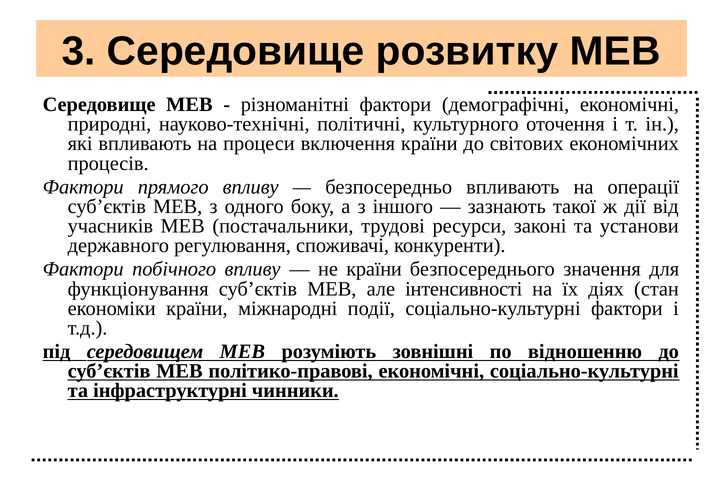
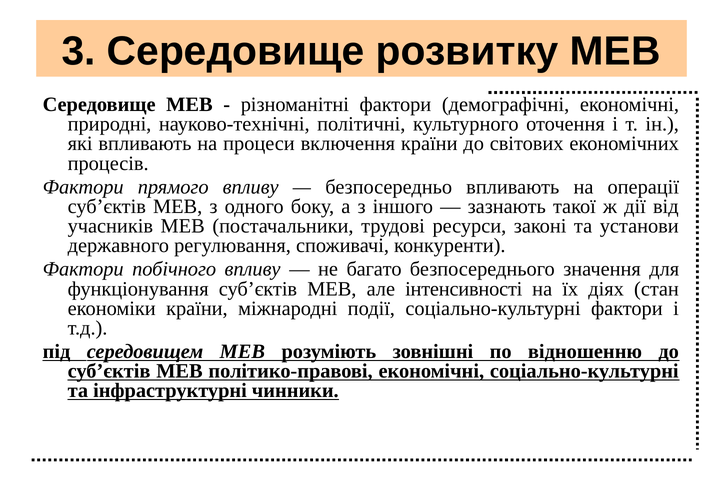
не країни: країни -> багато
